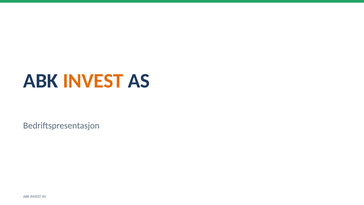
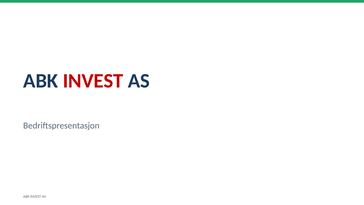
INVEST at (93, 81) colour: orange -> red
